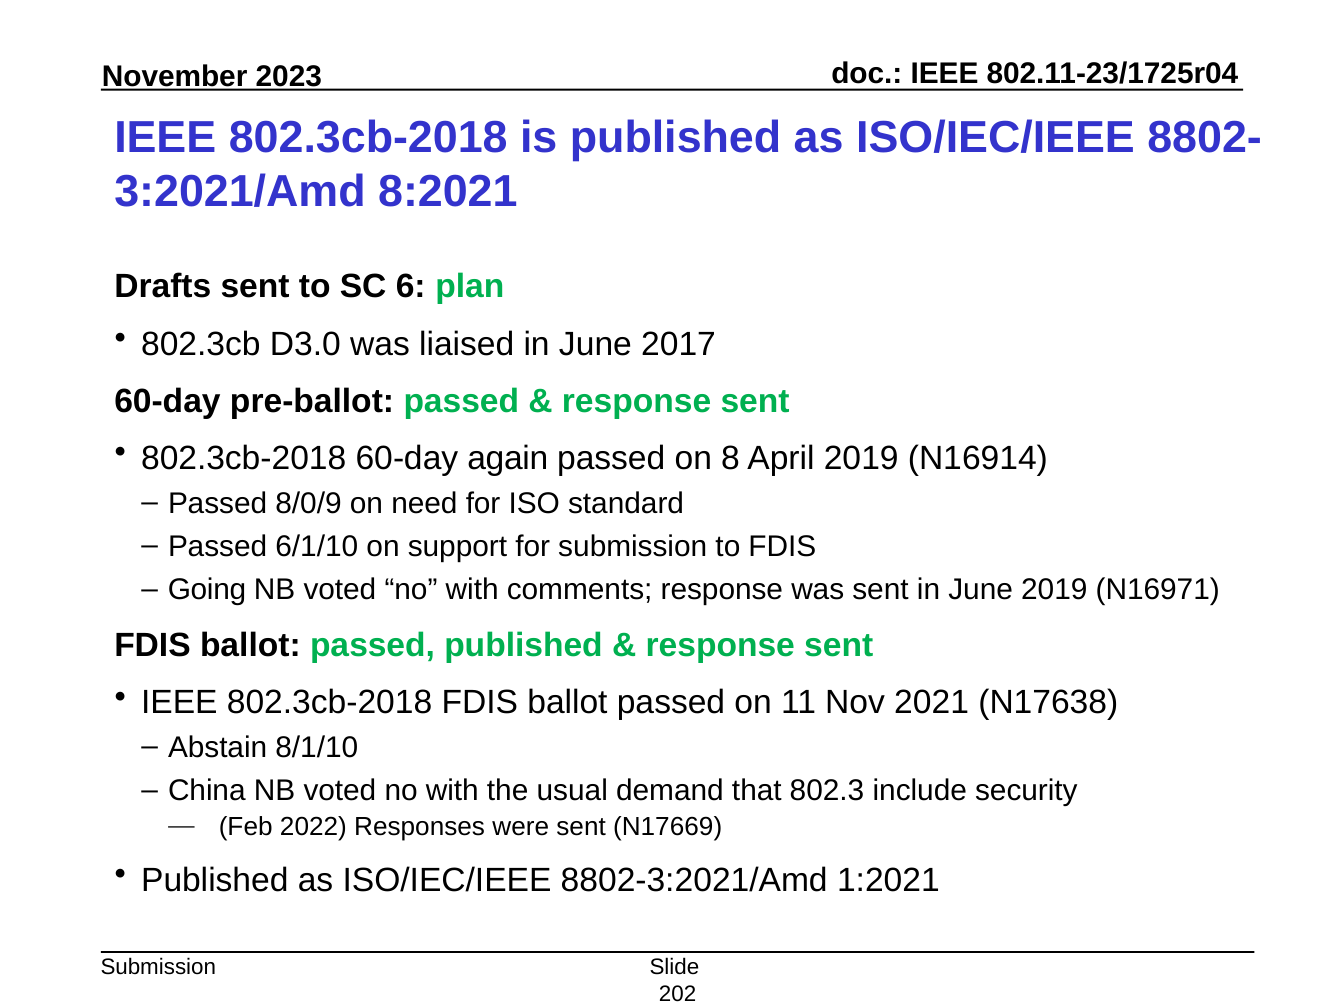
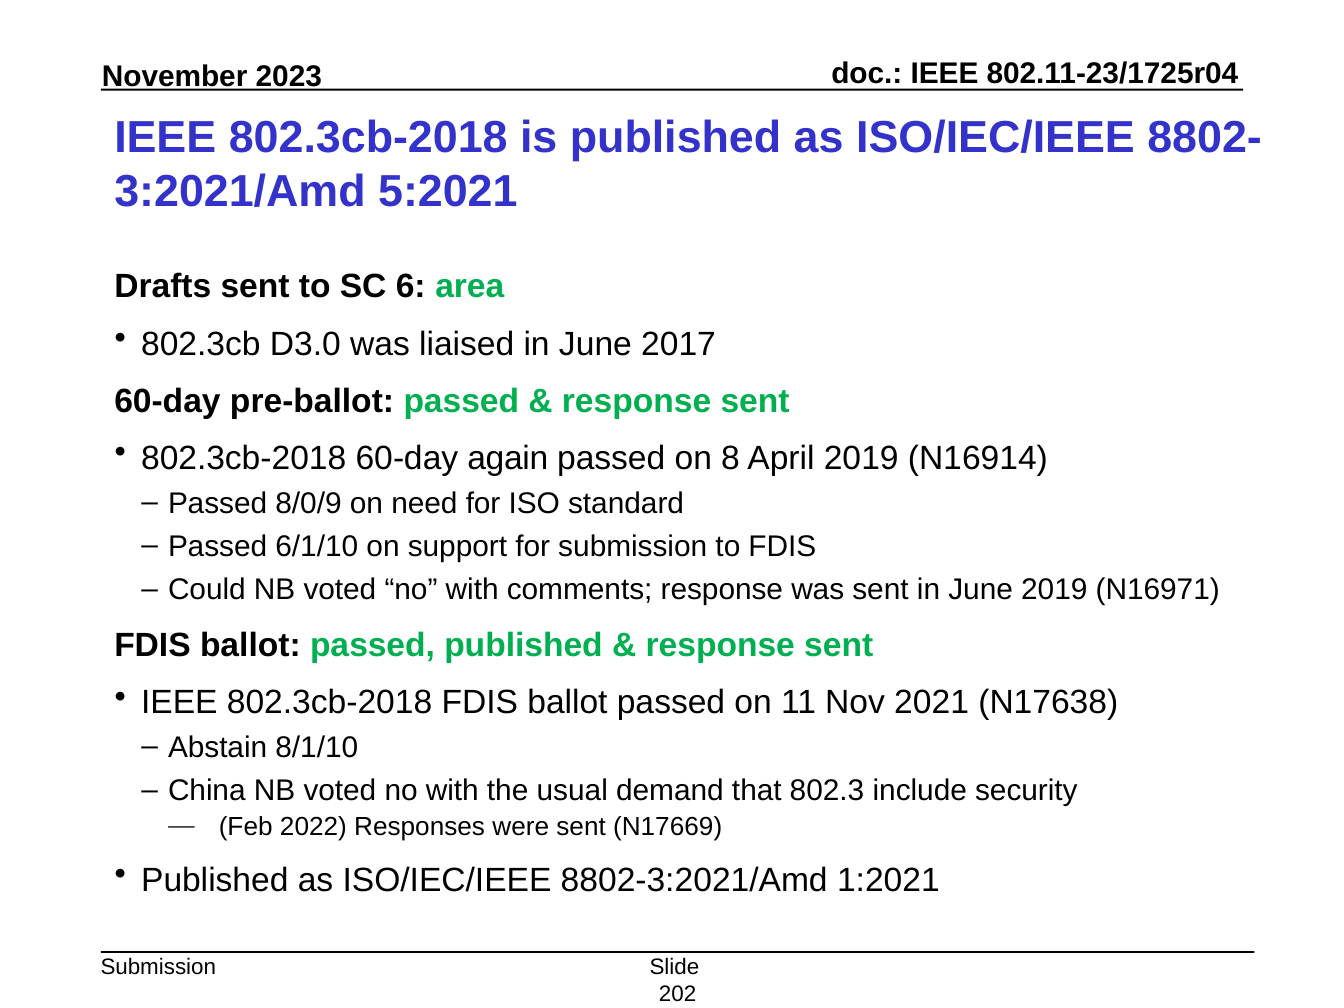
8:2021: 8:2021 -> 5:2021
plan: plan -> area
Going: Going -> Could
